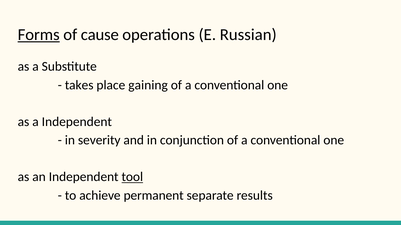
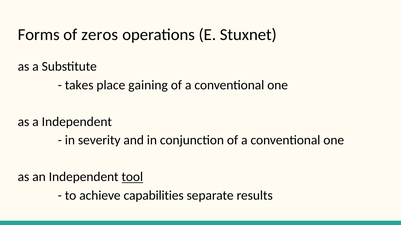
Forms underline: present -> none
cause: cause -> zeros
Russian: Russian -> Stuxnet
permanent: permanent -> capabilities
